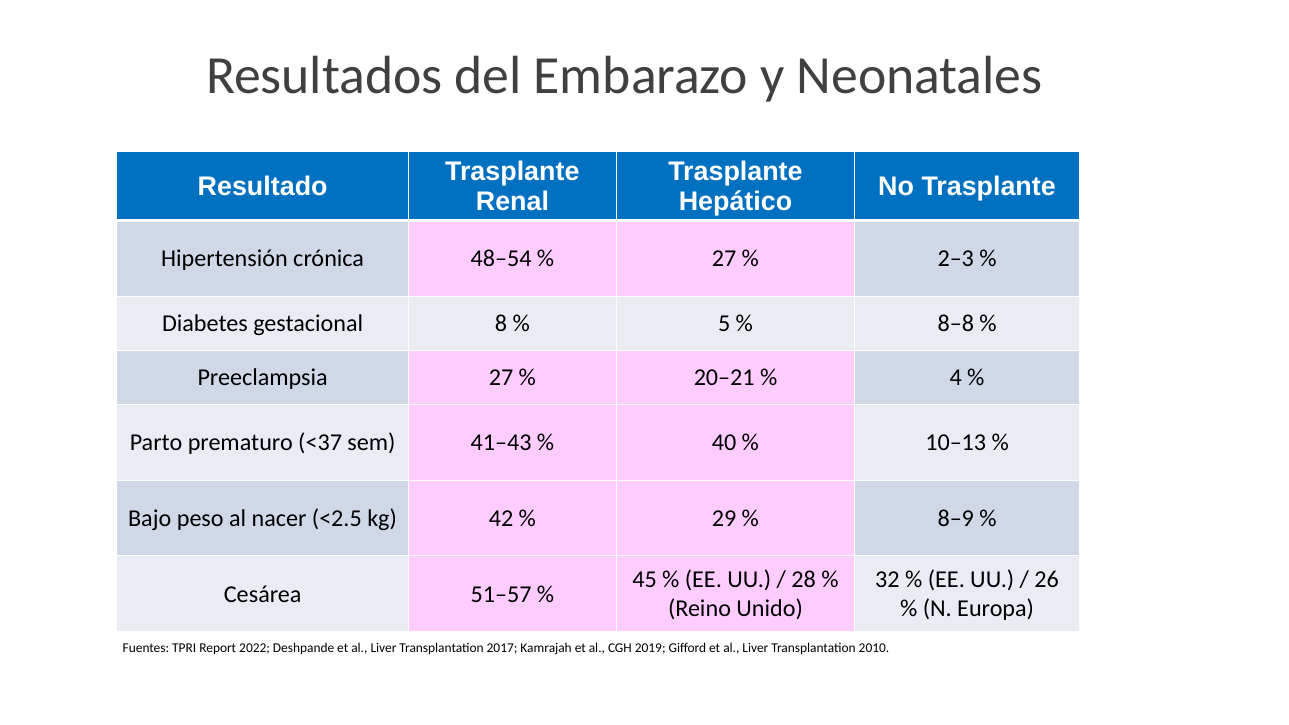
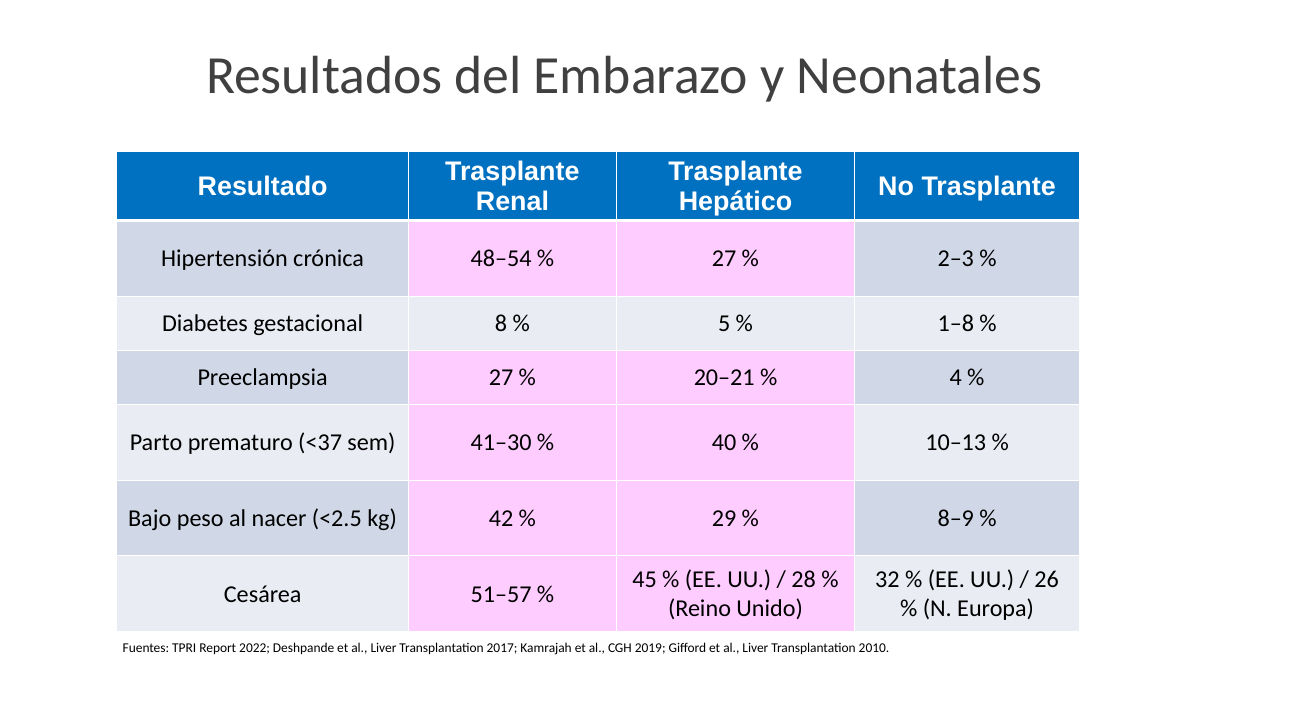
8–8: 8–8 -> 1–8
41–43: 41–43 -> 41–30
